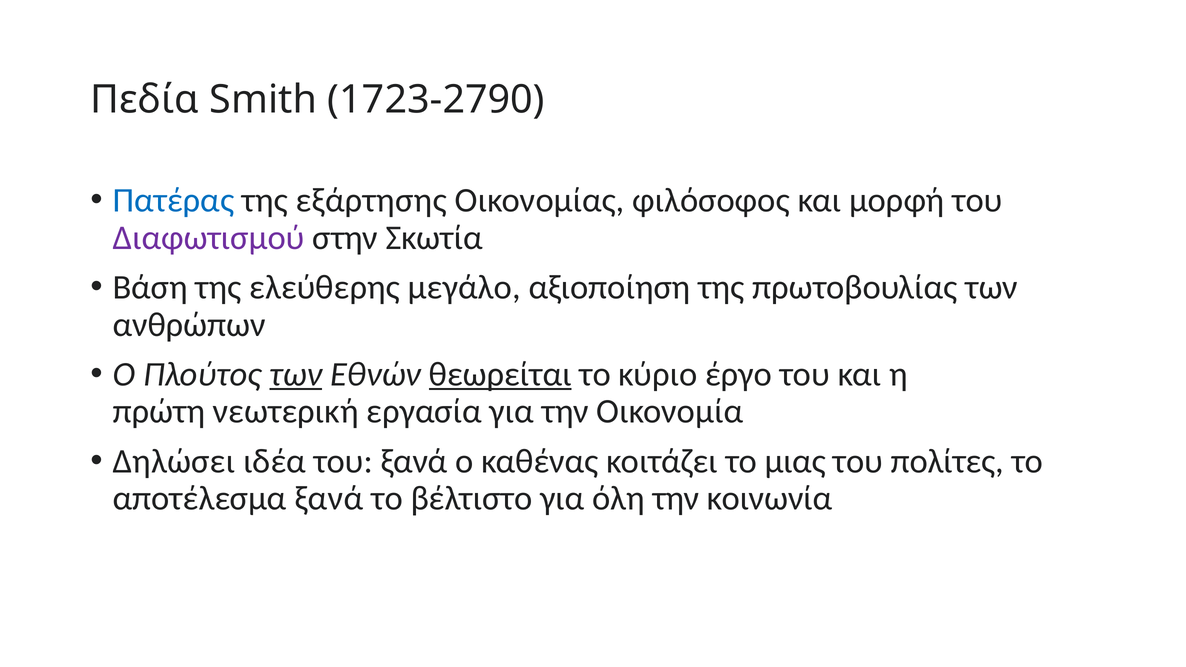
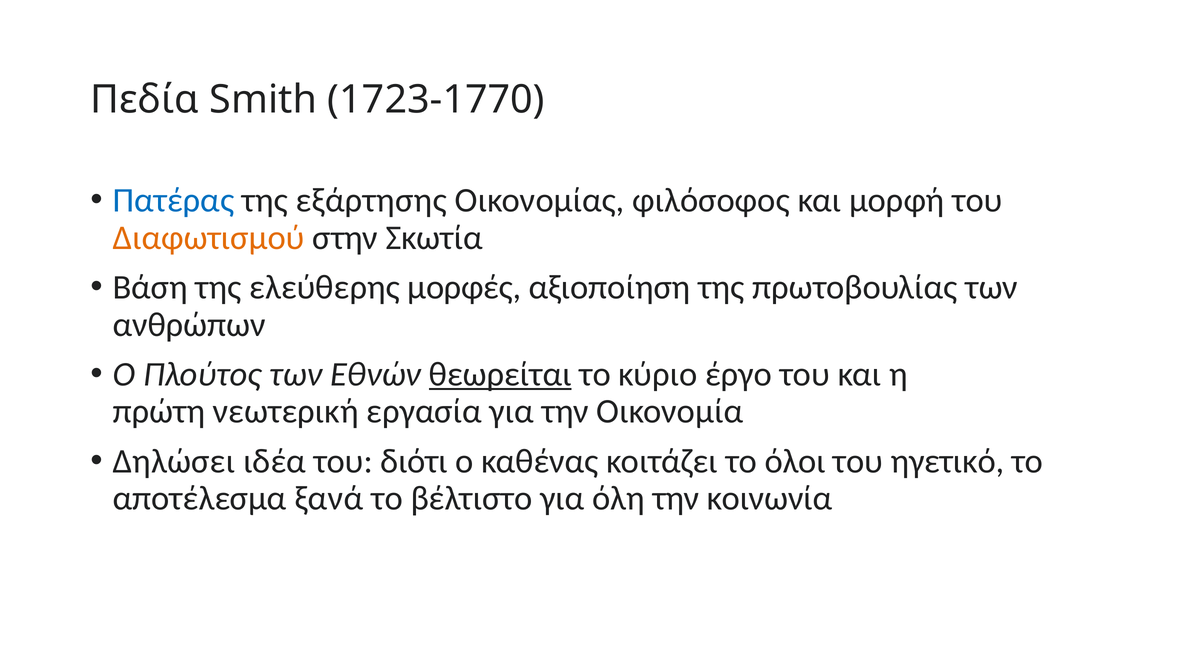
1723-2790: 1723-2790 -> 1723-1770
Διαφωτισμού colour: purple -> orange
μεγάλο: μεγάλο -> μορφές
των at (296, 374) underline: present -> none
του ξανά: ξανά -> διότι
μιας: μιας -> όλοι
πολίτες: πολίτες -> ηγετικό
